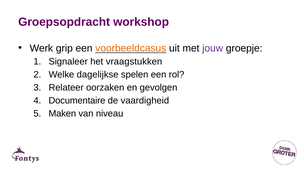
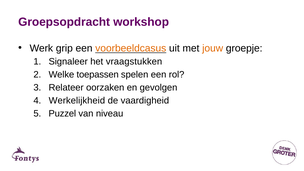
jouw colour: purple -> orange
dagelijkse: dagelijkse -> toepassen
Documentaire: Documentaire -> Werkelijkheid
Maken: Maken -> Puzzel
